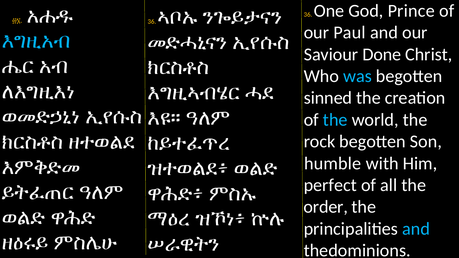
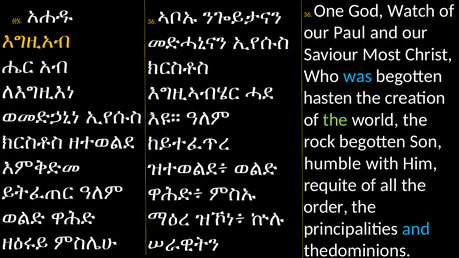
Prince: Prince -> Watch
እግዚአብ colour: light blue -> yellow
Done: Done -> Most
sinned: sinned -> hasten
the at (335, 120) colour: light blue -> light green
perfect: perfect -> requite
